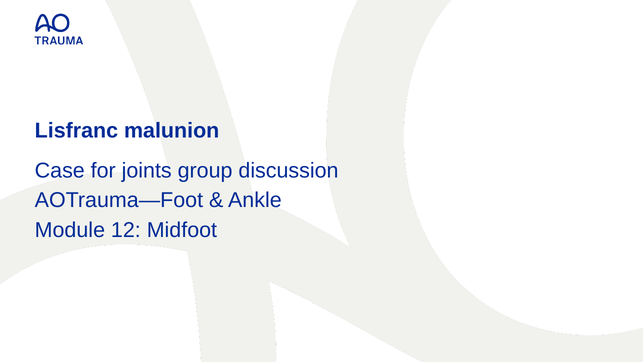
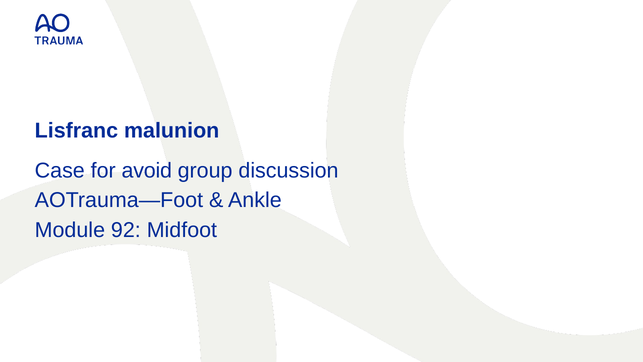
joints: joints -> avoid
12: 12 -> 92
